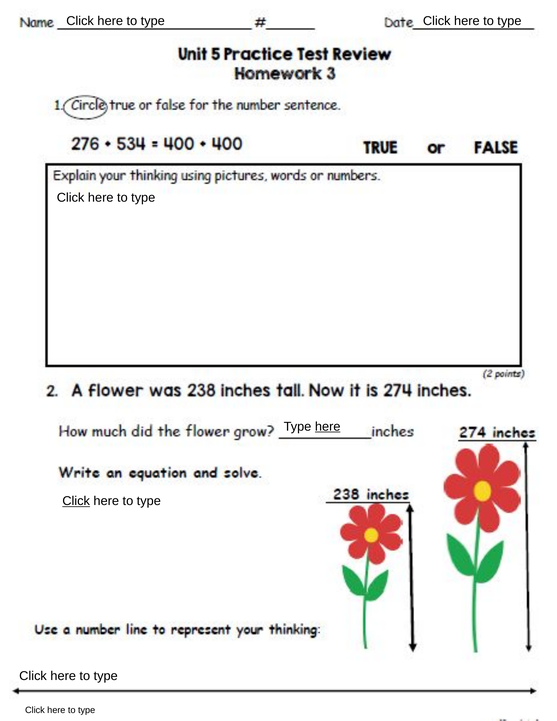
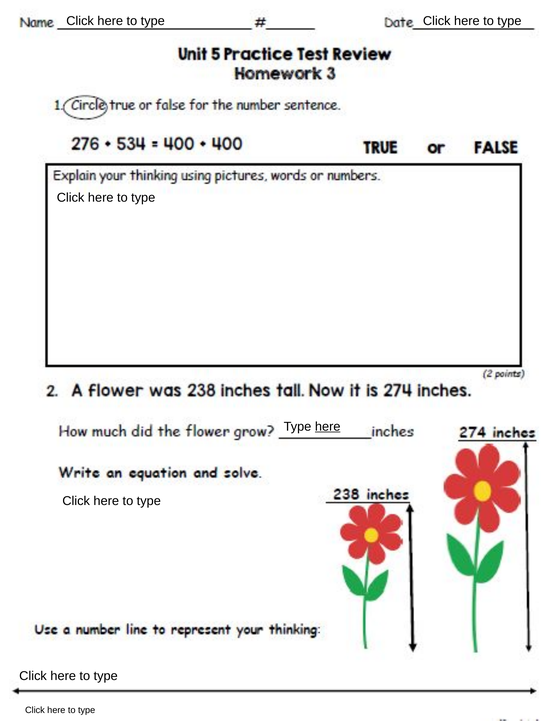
Click at (76, 501) underline: present -> none
